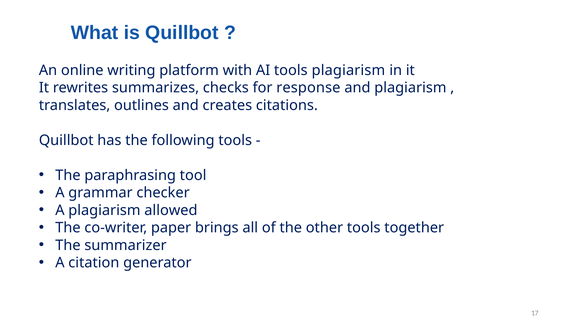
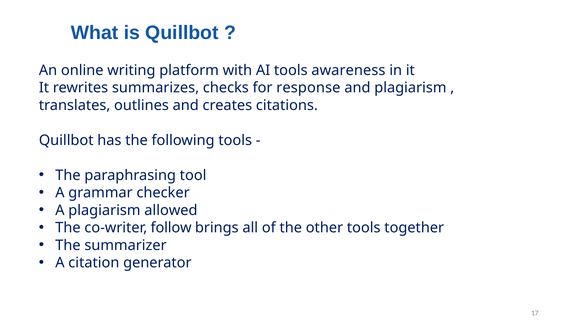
tools plagiarism: plagiarism -> awareness
paper: paper -> follow
